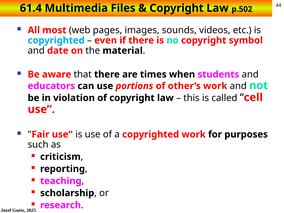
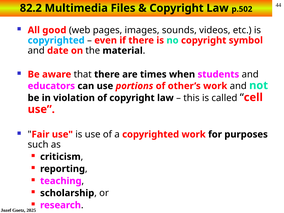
61.4: 61.4 -> 82.2
most: most -> good
